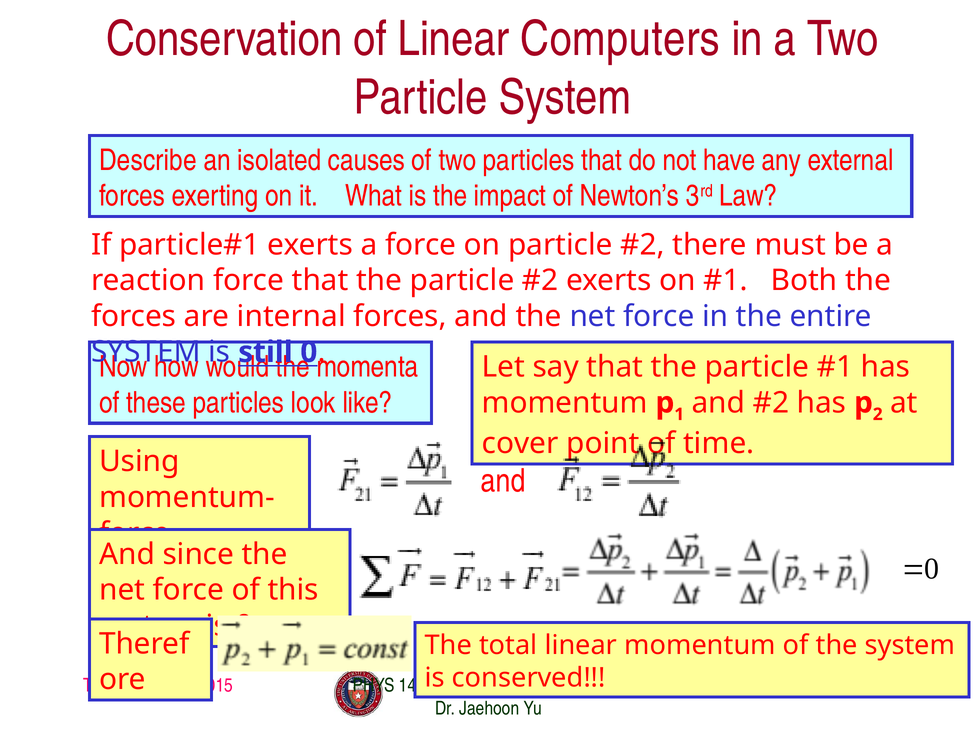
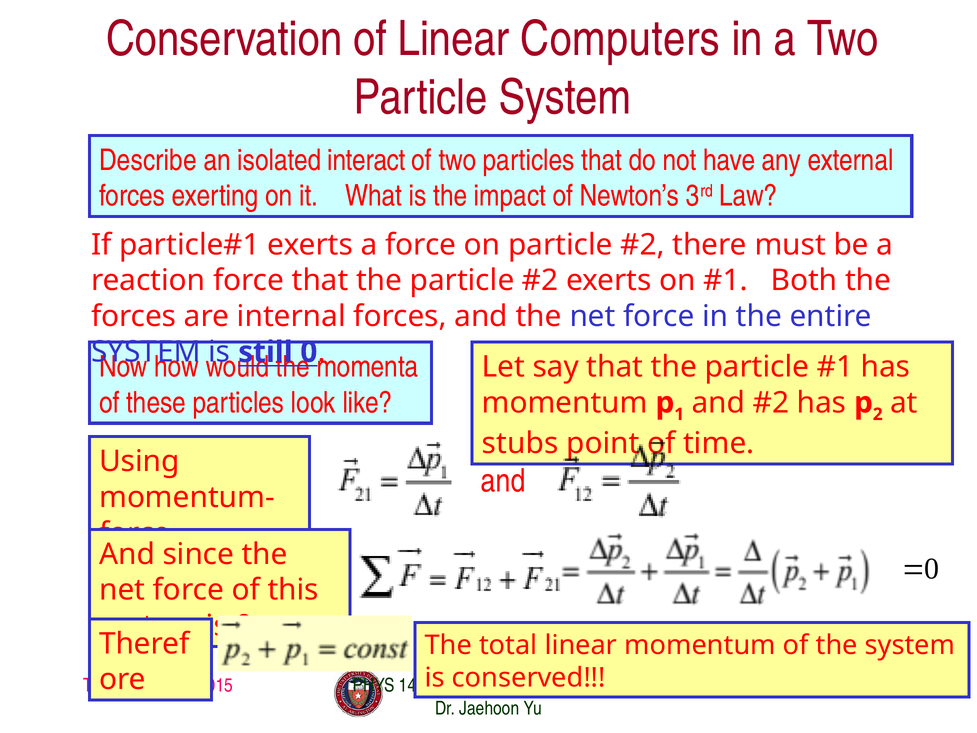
causes: causes -> interact
cover: cover -> stubs
